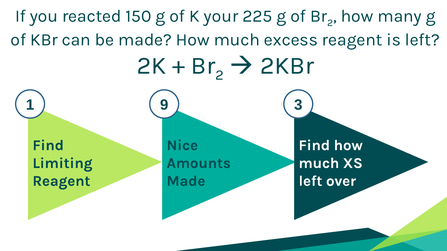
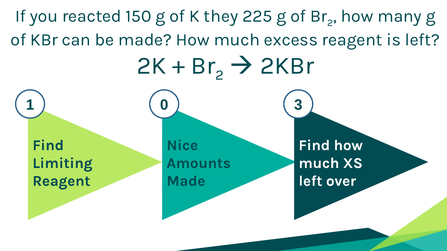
your: your -> they
9: 9 -> 0
